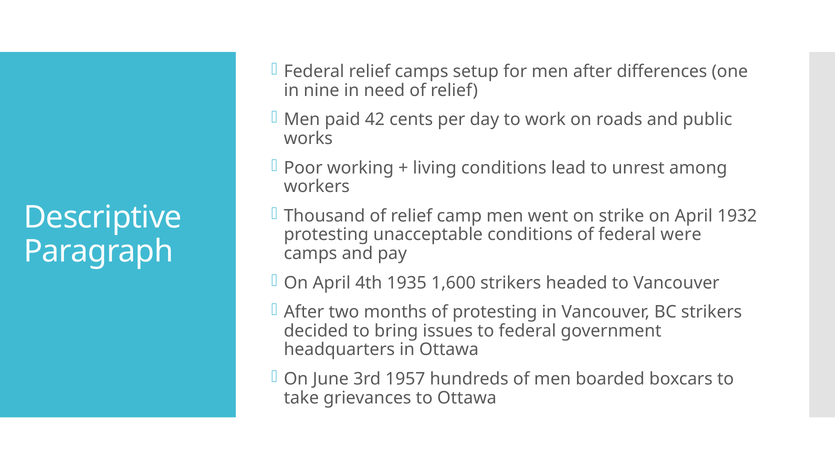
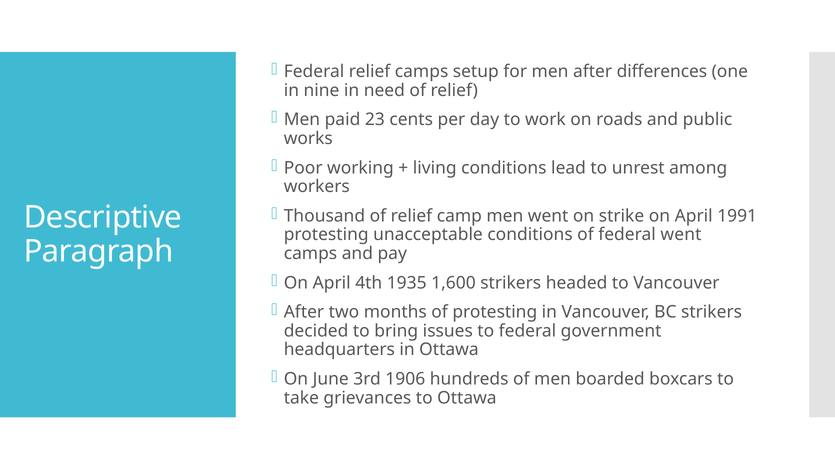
42: 42 -> 23
1932: 1932 -> 1991
federal were: were -> went
1957: 1957 -> 1906
